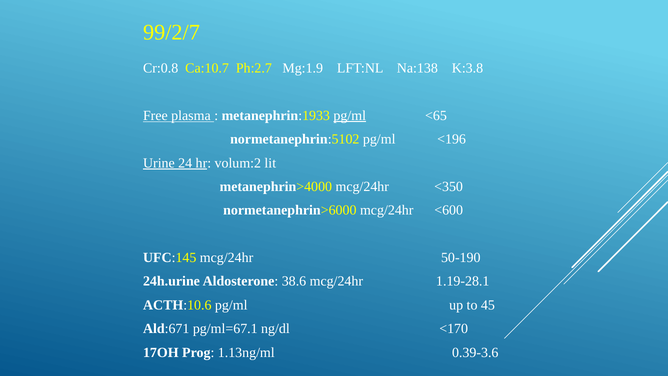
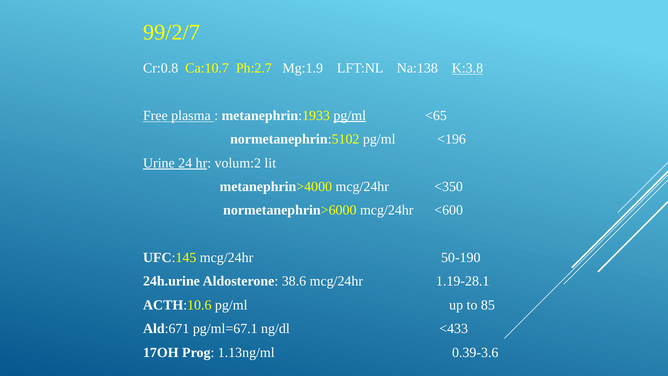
K:3.8 underline: none -> present
45: 45 -> 85
<170: <170 -> <433
